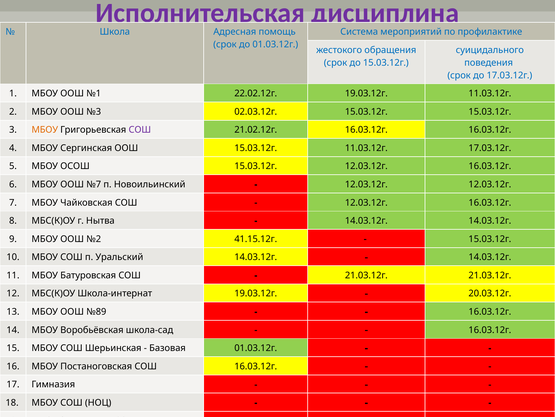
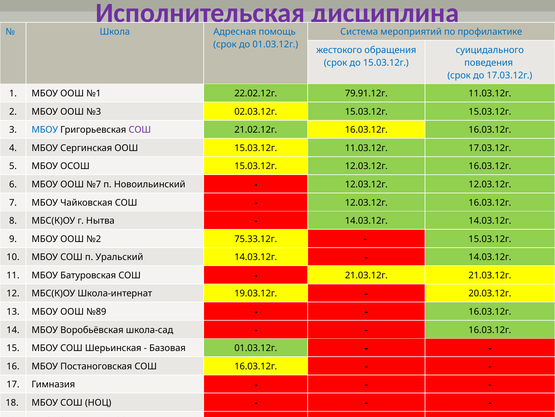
22.02.12г 19.03.12г: 19.03.12г -> 79.91.12г
МБОУ at (45, 130) colour: orange -> blue
41.15.12г: 41.15.12г -> 75.33.12г
